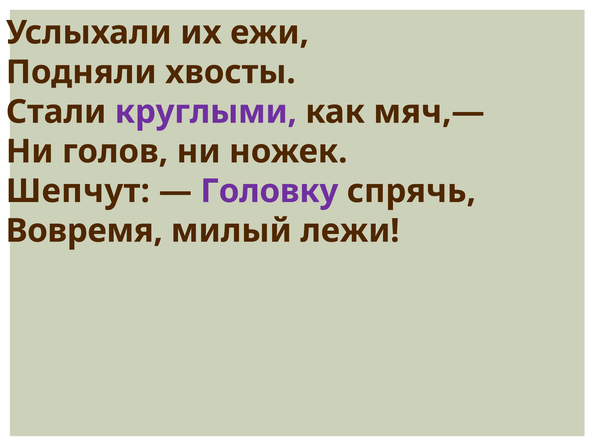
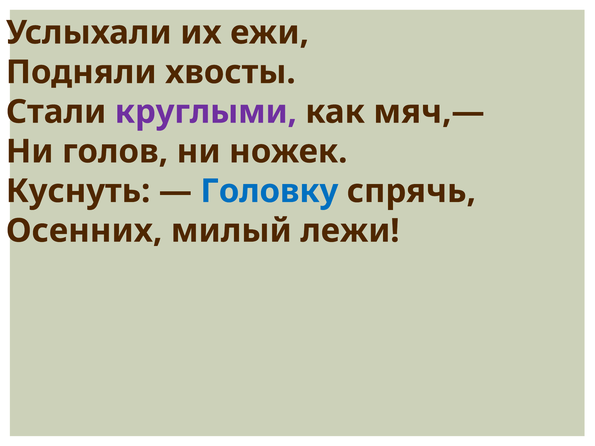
Шепчут: Шепчут -> Куснуть
Головку colour: purple -> blue
Вовремя: Вовремя -> Осенних
